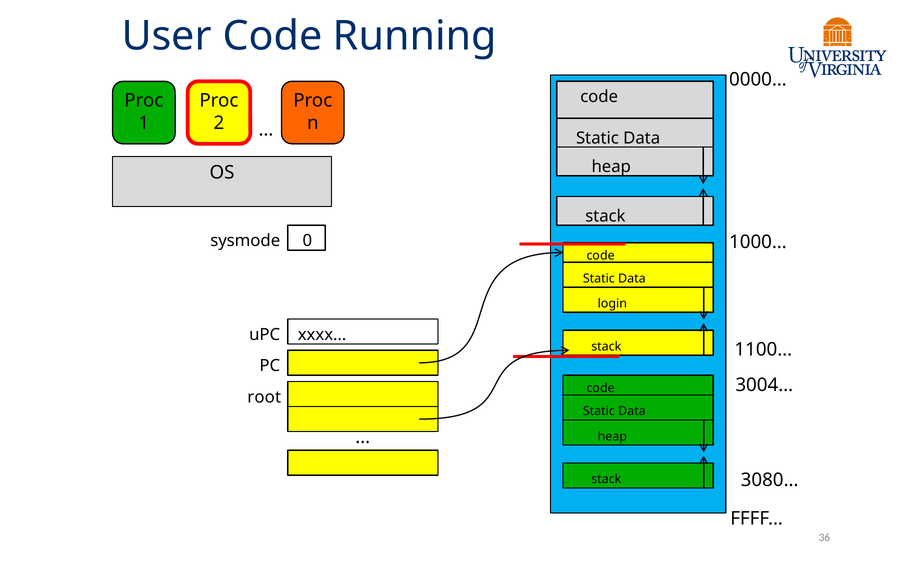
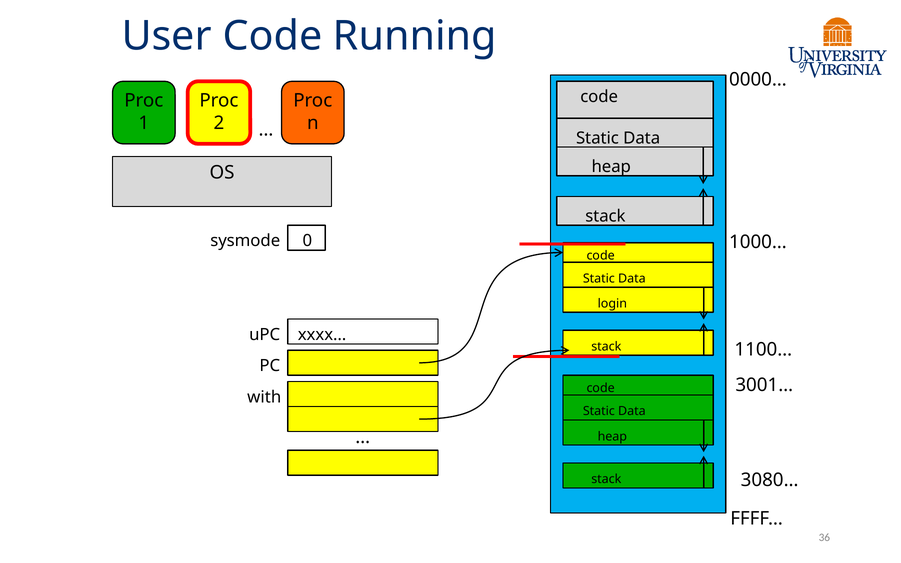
3004…: 3004… -> 3001…
root: root -> with
